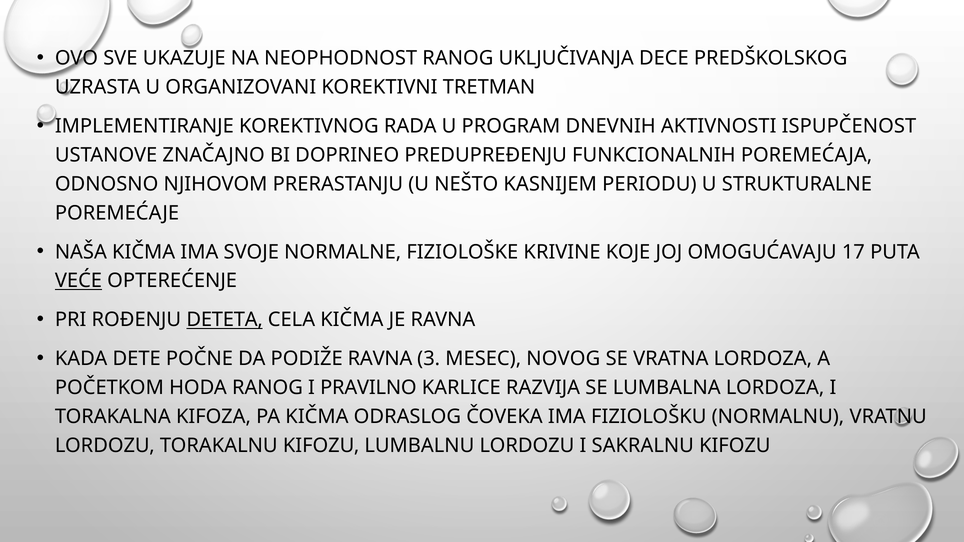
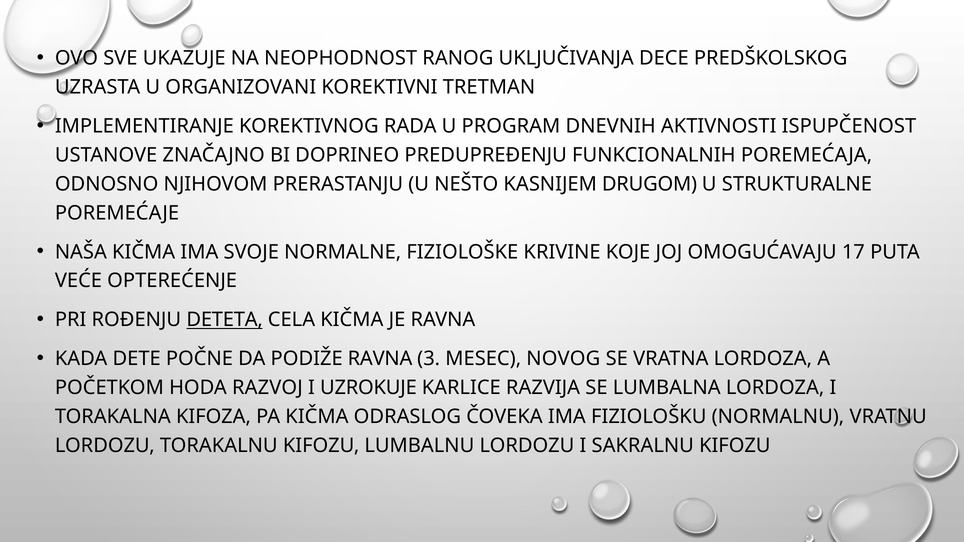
PERIODU: PERIODU -> DRUGOM
VEĆE underline: present -> none
HODA RANOG: RANOG -> RAZVOJ
PRAVILNO: PRAVILNO -> UZROKUJE
